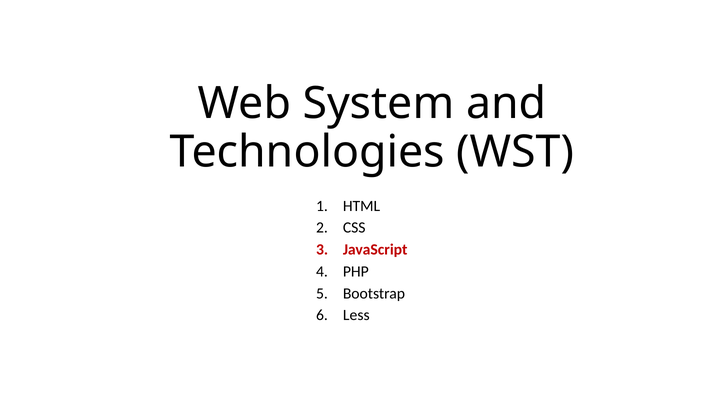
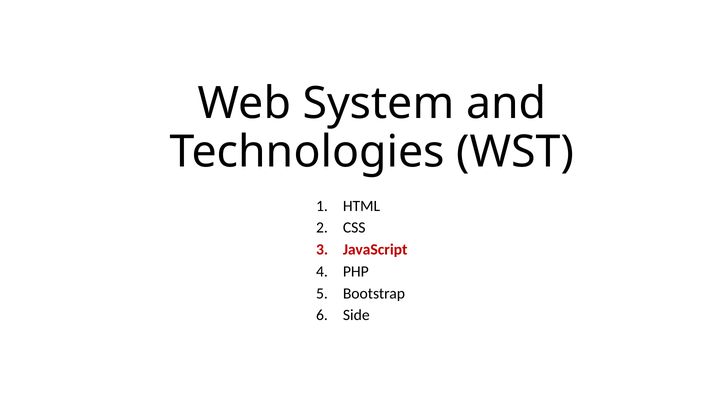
Less: Less -> Side
